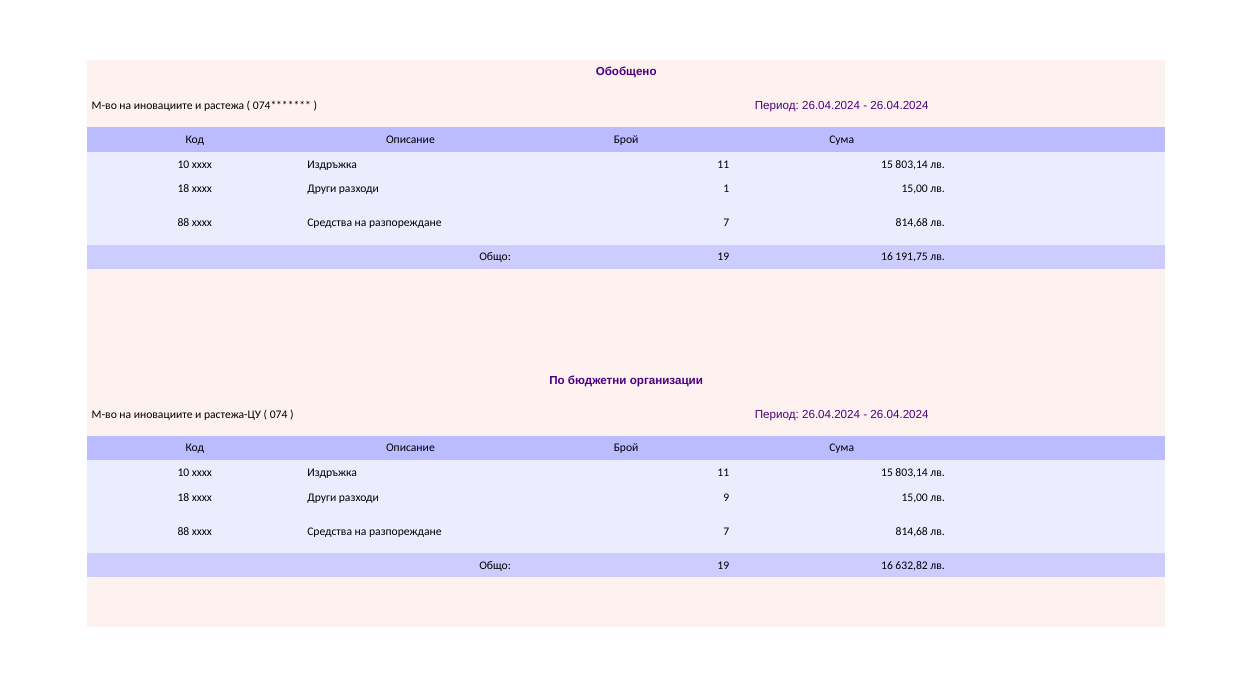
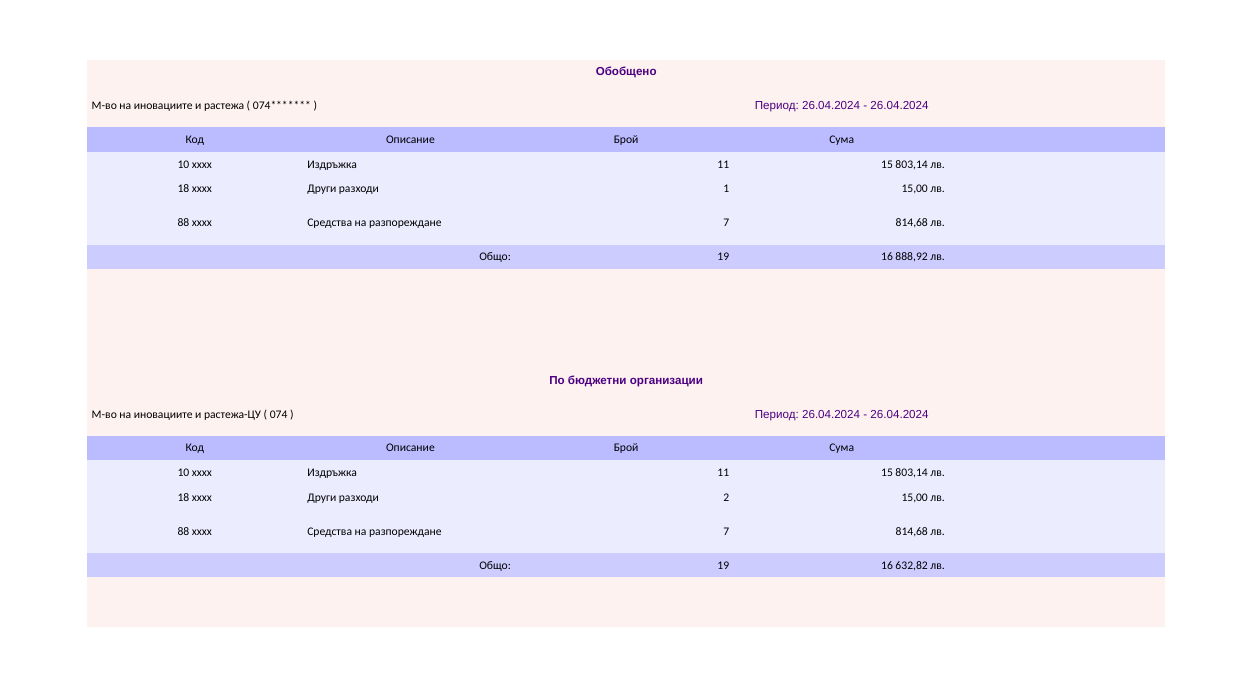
191,75: 191,75 -> 888,92
9: 9 -> 2
